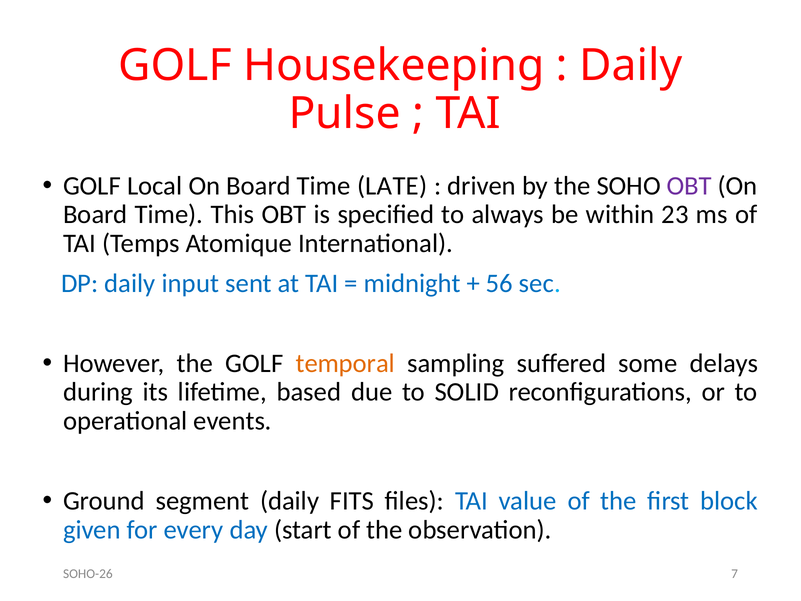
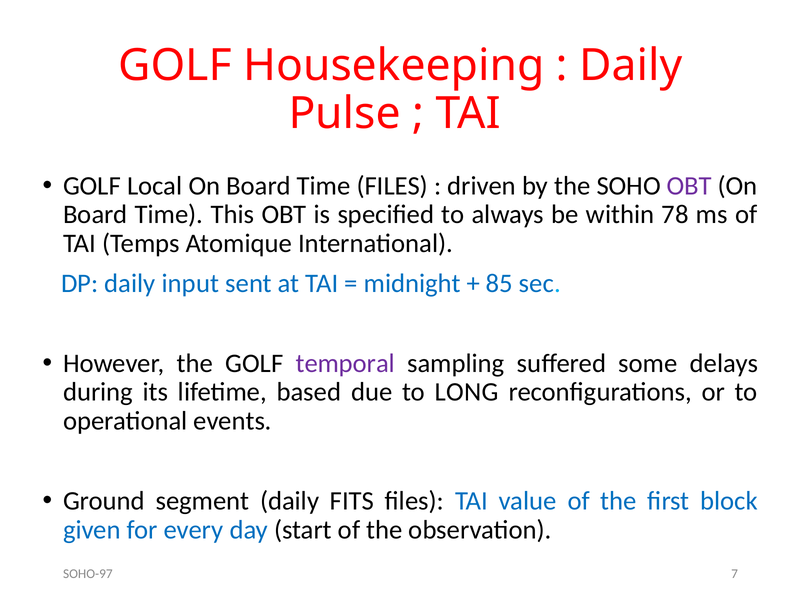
Time LATE: LATE -> FILES
23: 23 -> 78
56: 56 -> 85
temporal colour: orange -> purple
SOLID: SOLID -> LONG
SOHO-26: SOHO-26 -> SOHO-97
